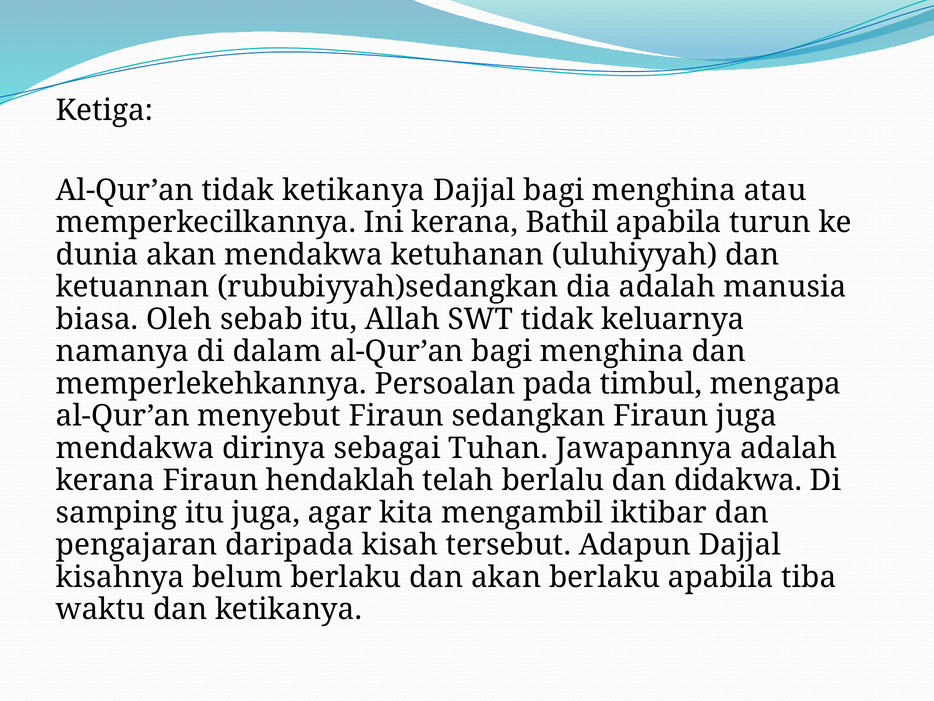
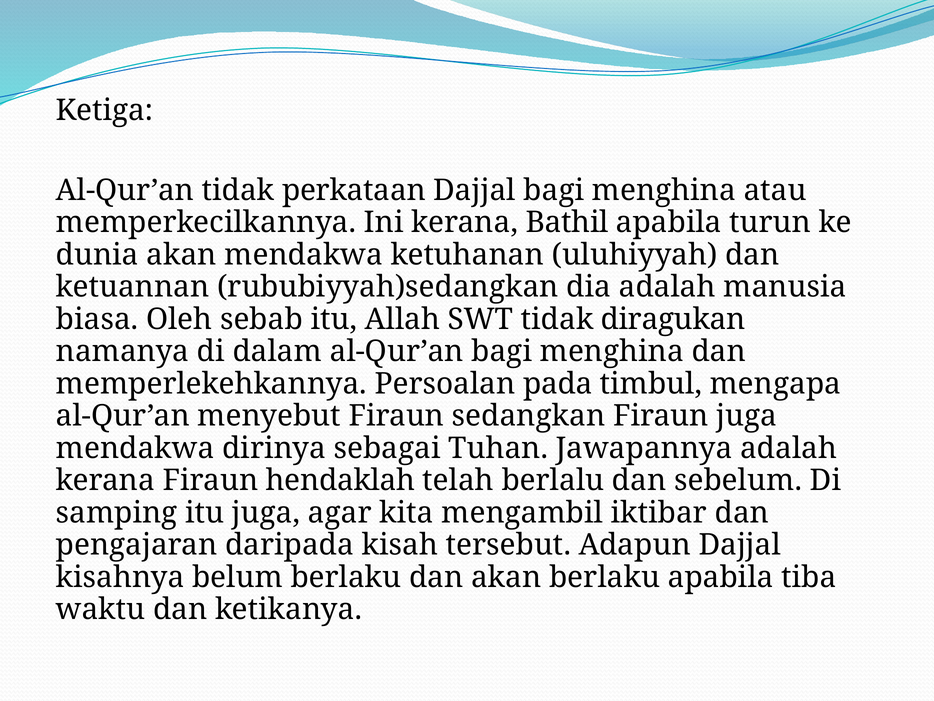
tidak ketikanya: ketikanya -> perkataan
keluarnya: keluarnya -> diragukan
didakwa: didakwa -> sebelum
